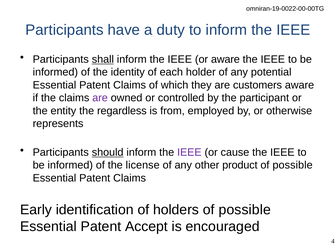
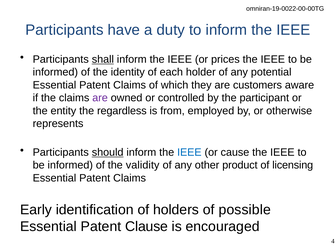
or aware: aware -> prices
IEEE at (189, 152) colour: purple -> blue
license: license -> validity
possible at (293, 165): possible -> licensing
Accept: Accept -> Clause
